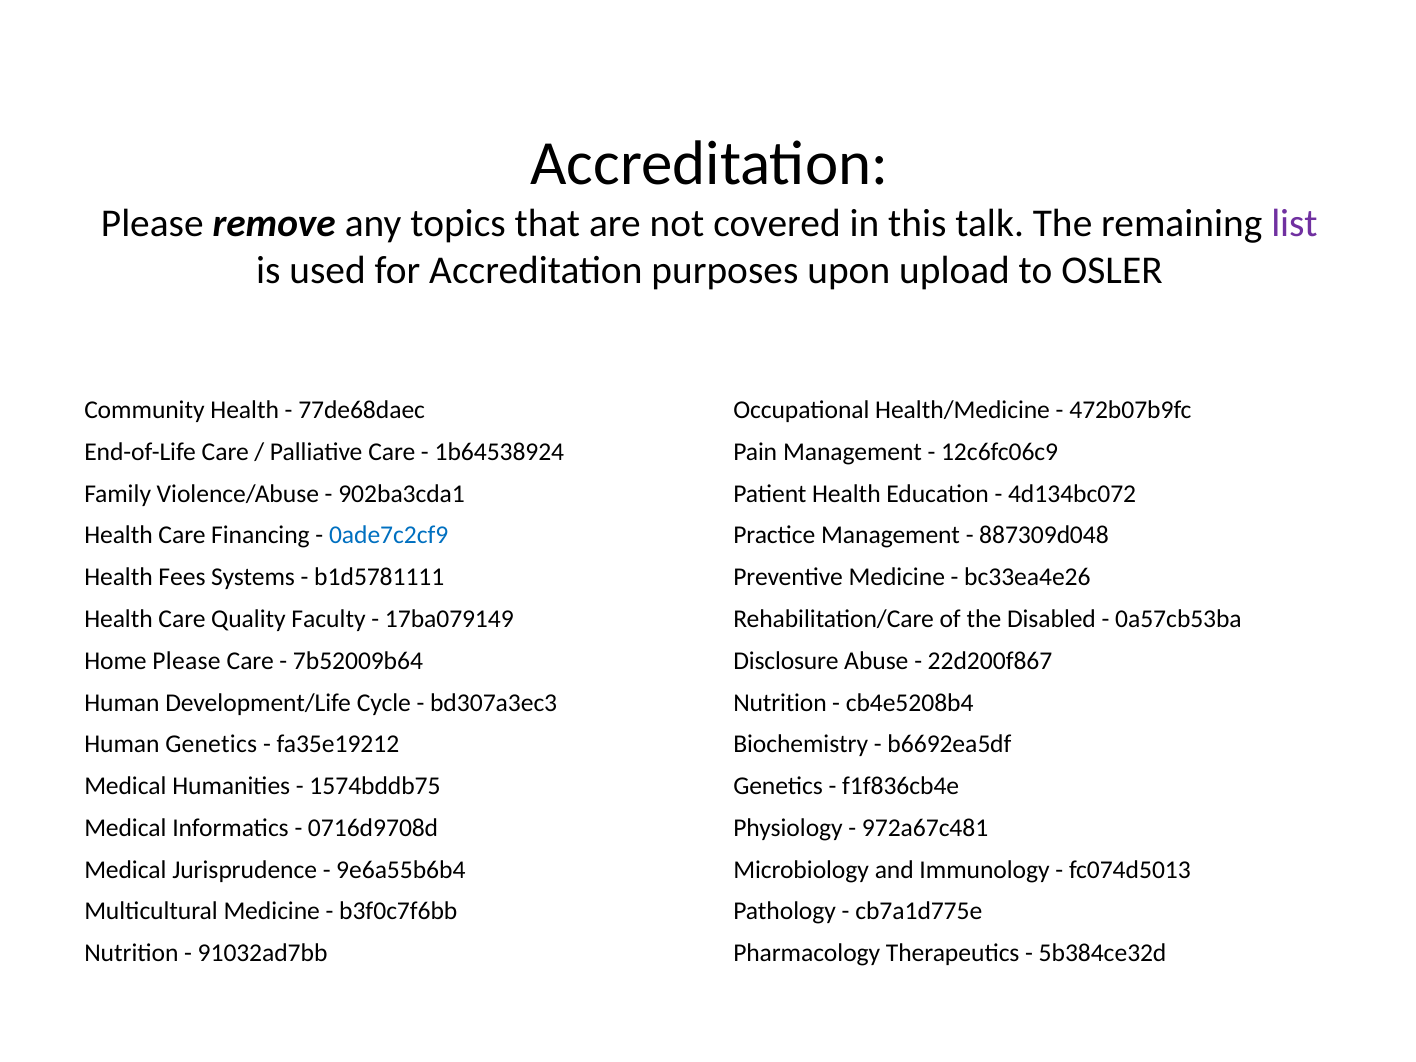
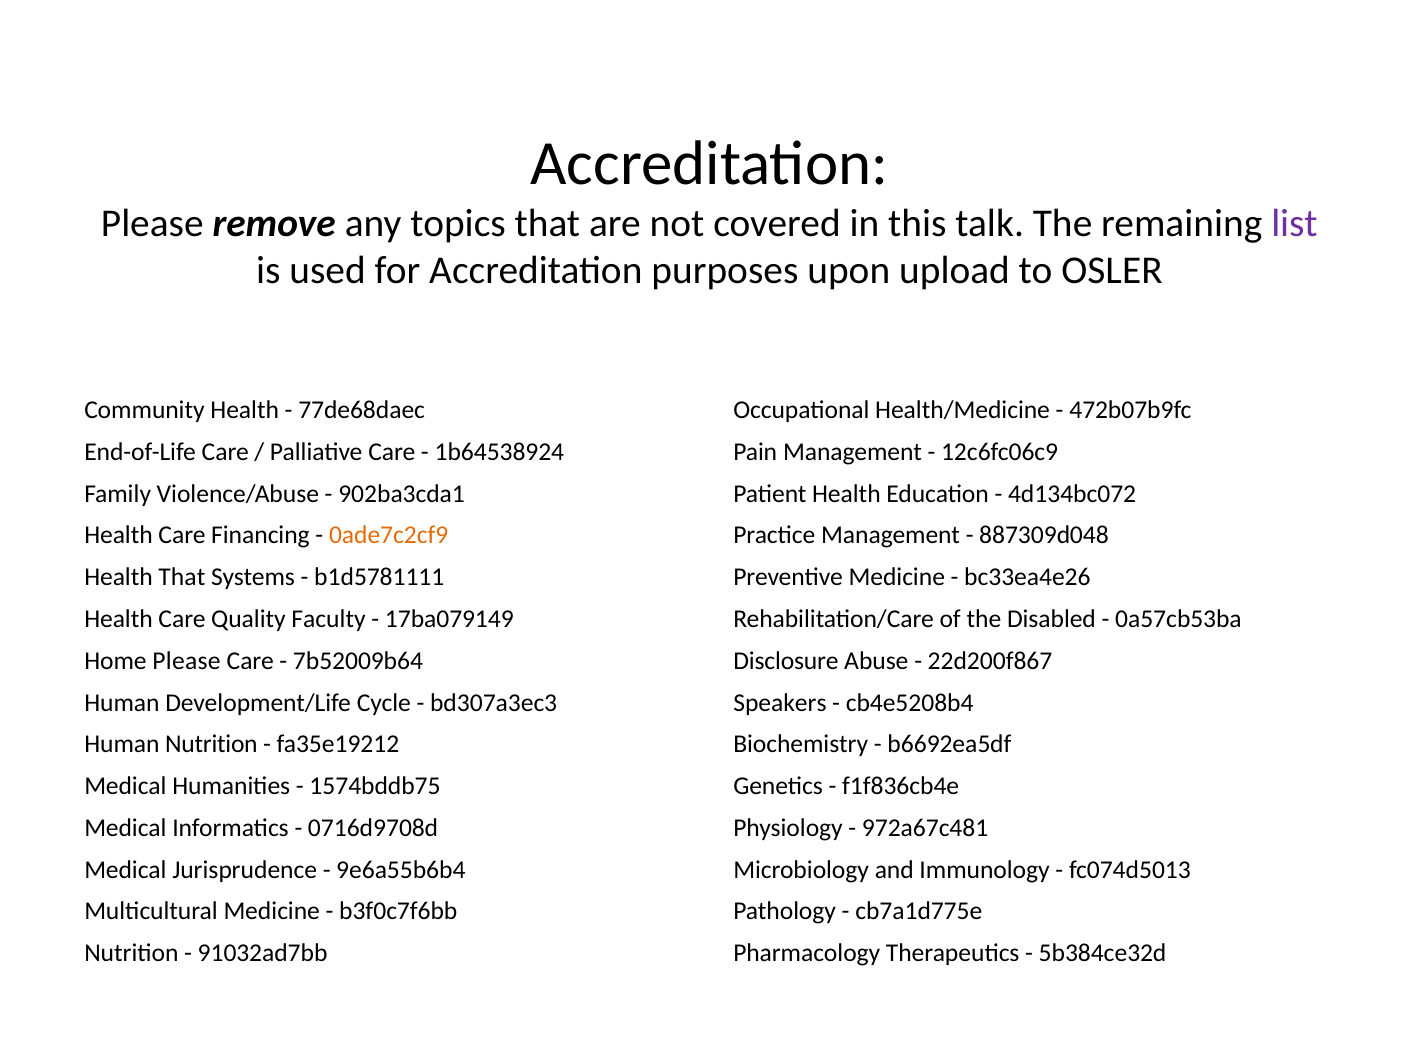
0ade7c2cf9 colour: blue -> orange
Health Fees: Fees -> That
Nutrition at (780, 703): Nutrition -> Speakers
Human Genetics: Genetics -> Nutrition
